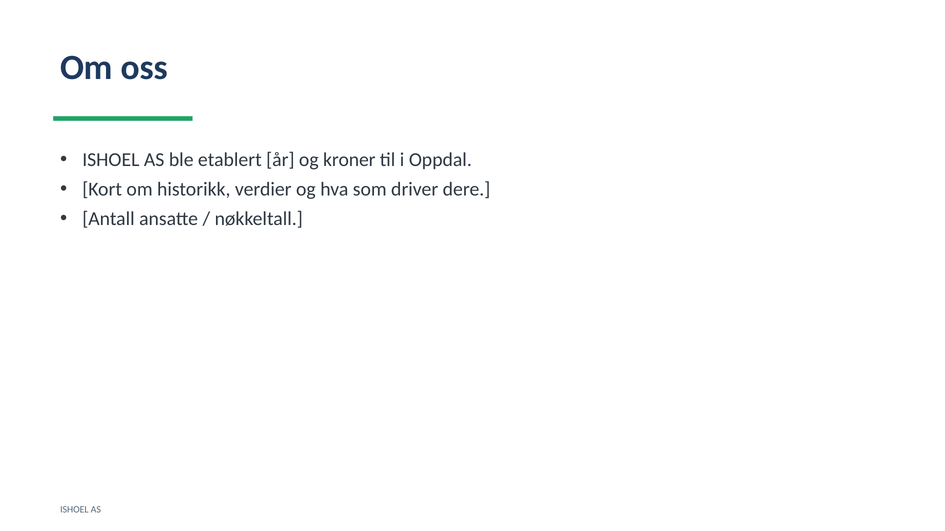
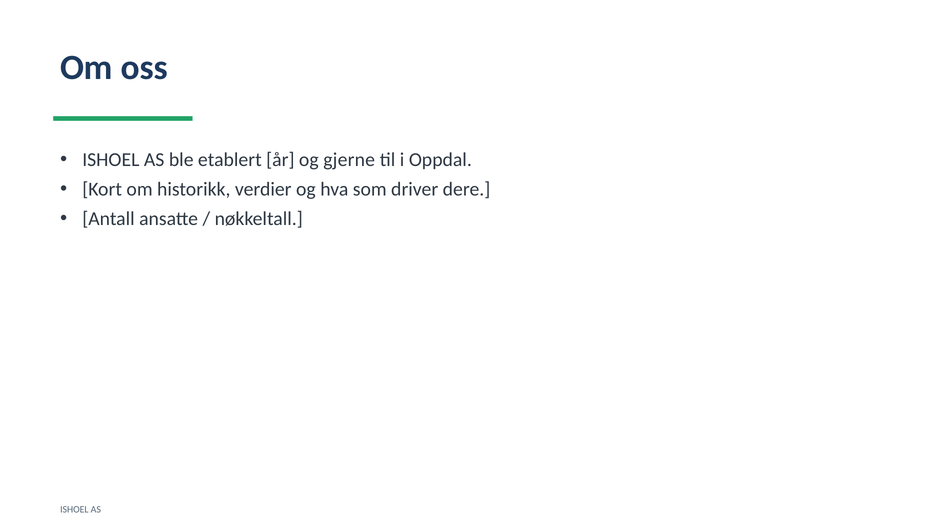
kroner: kroner -> gjerne
